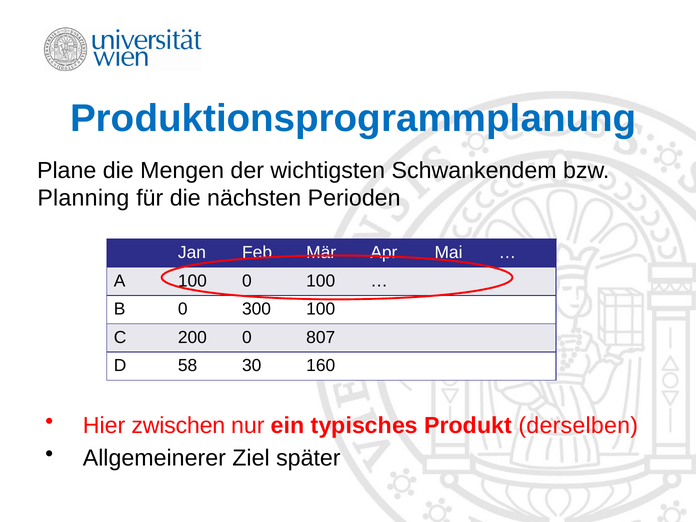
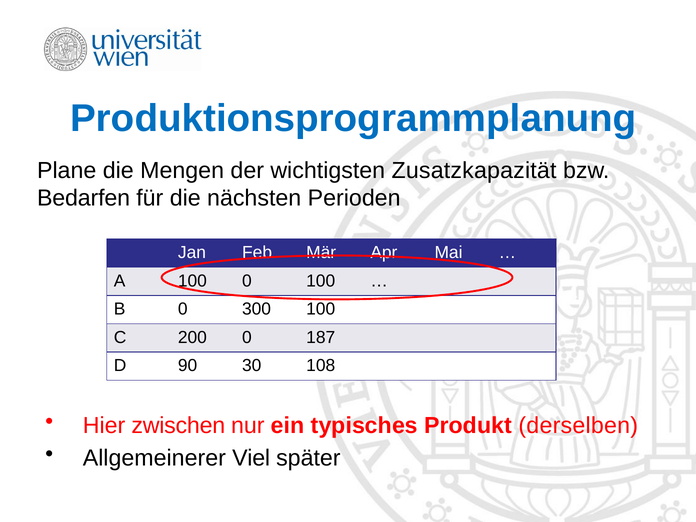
Schwankendem: Schwankendem -> Zusatzkapazität
Planning: Planning -> Bedarfen
807: 807 -> 187
58: 58 -> 90
160: 160 -> 108
Ziel: Ziel -> Viel
